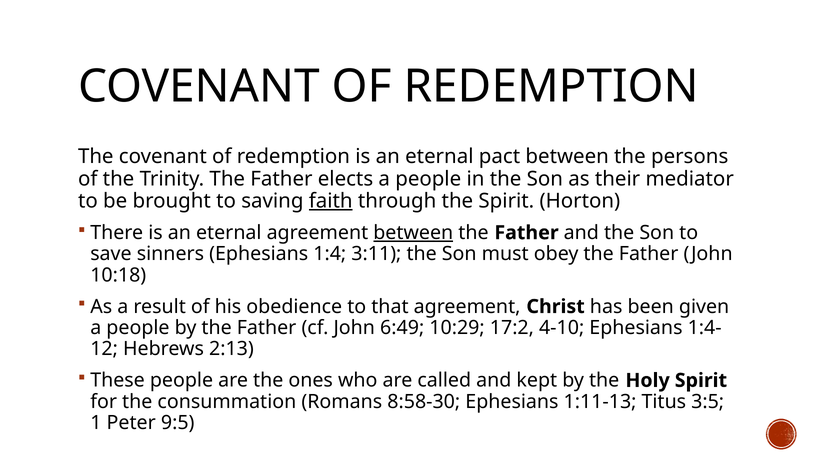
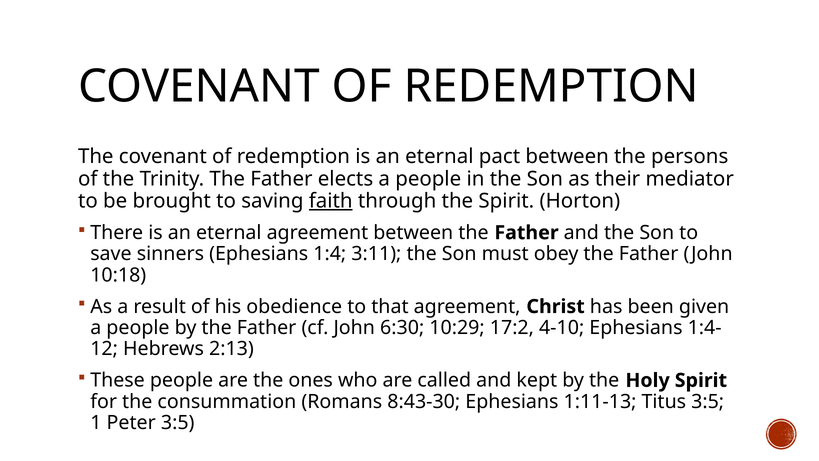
between at (413, 233) underline: present -> none
6:49: 6:49 -> 6:30
8:58-30: 8:58-30 -> 8:43-30
Peter 9:5: 9:5 -> 3:5
